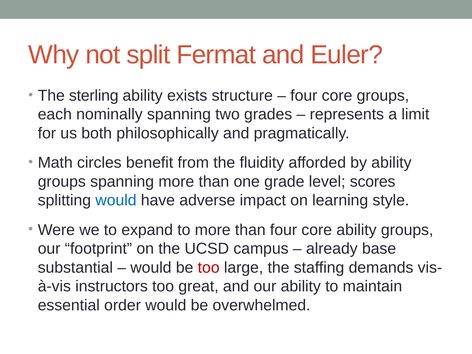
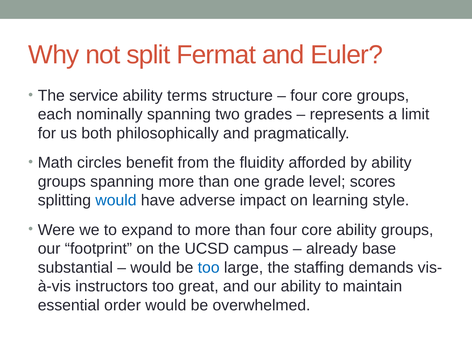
sterling: sterling -> service
exists: exists -> terms
too at (209, 268) colour: red -> blue
